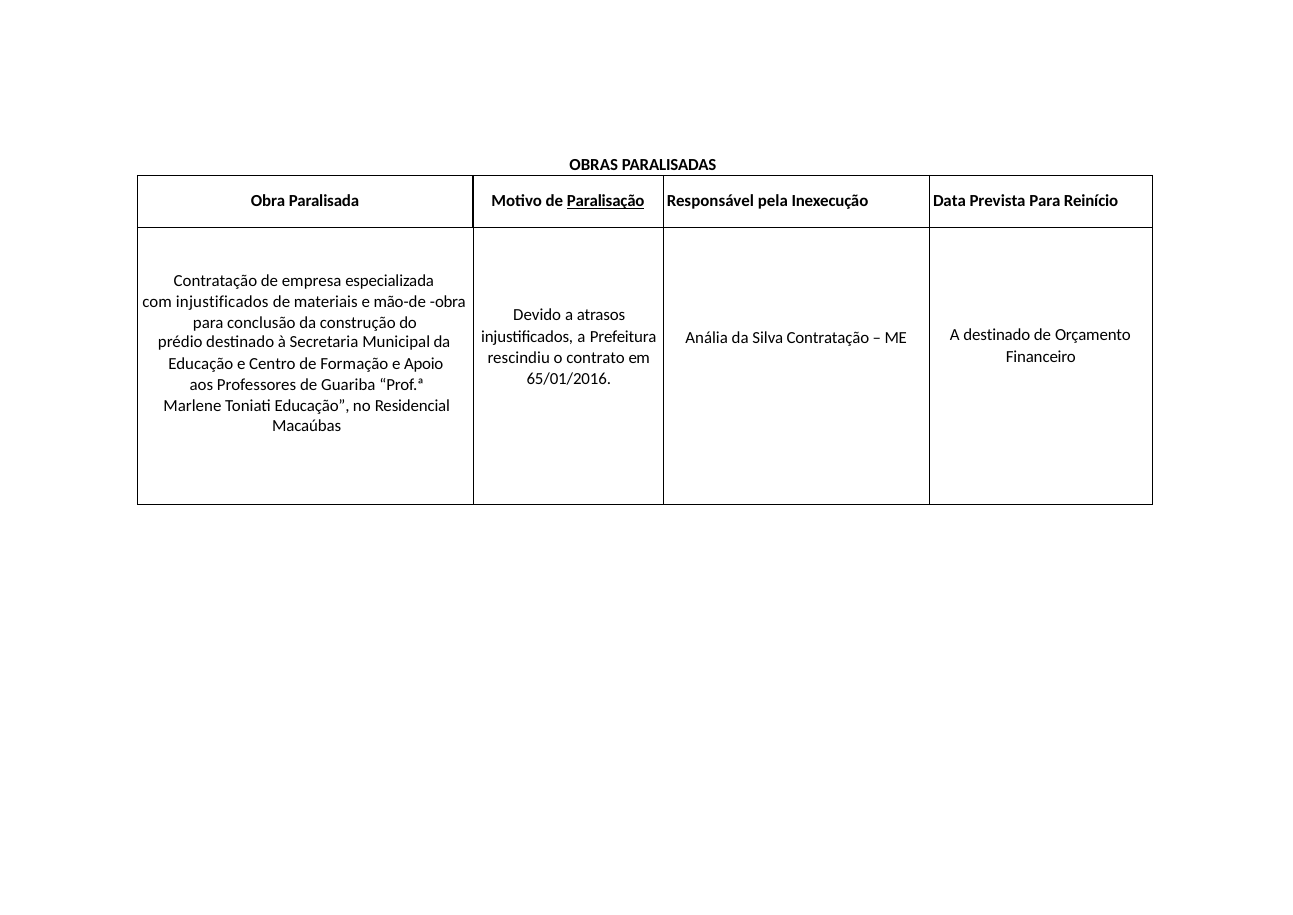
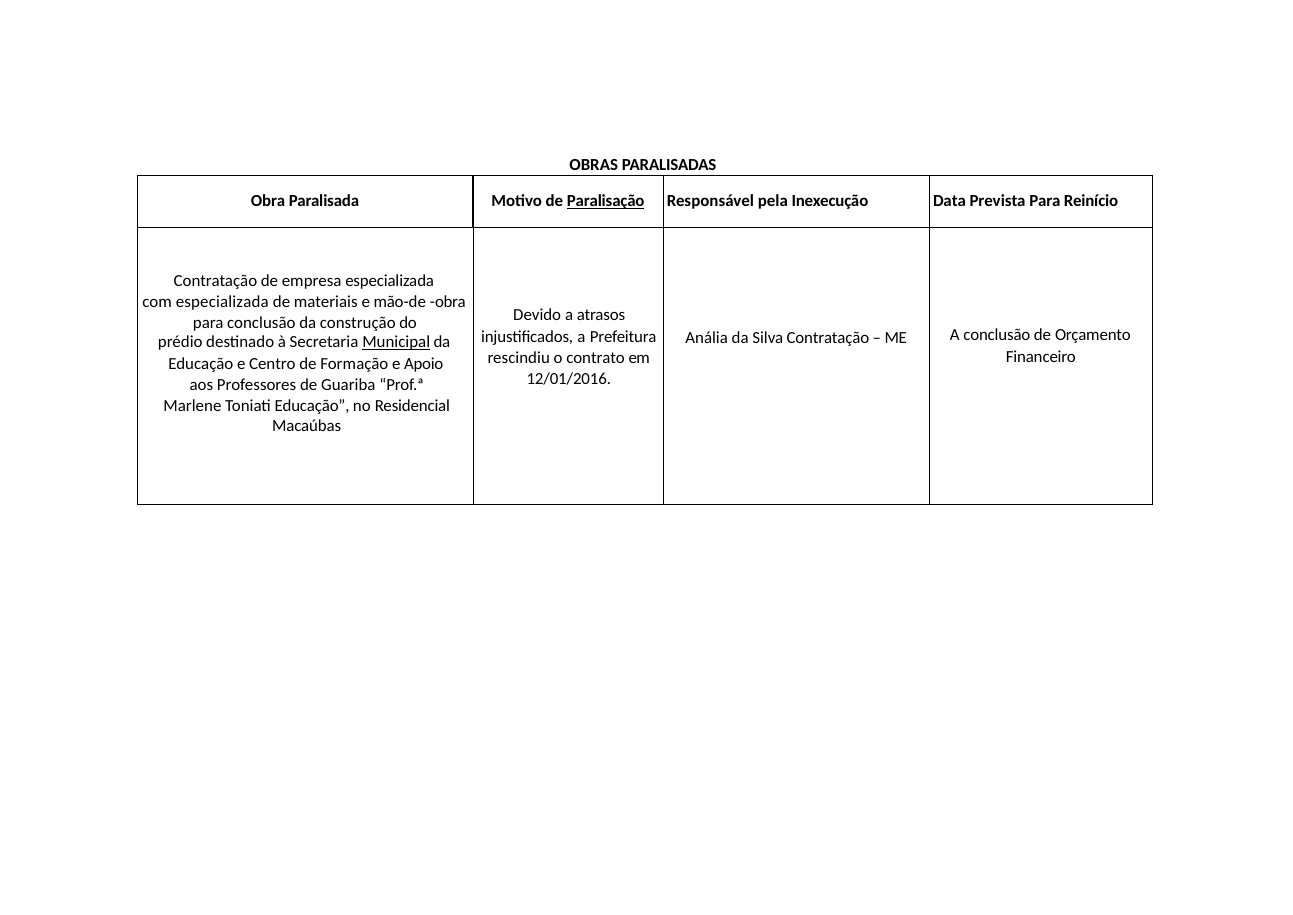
com injustificados: injustificados -> especializada
A destinado: destinado -> conclusão
Municipal underline: none -> present
65/01/2016: 65/01/2016 -> 12/01/2016
